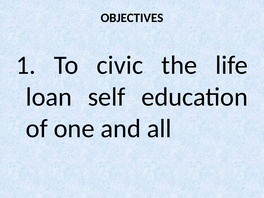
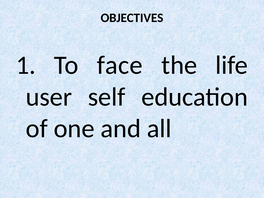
civic: civic -> face
loan: loan -> user
